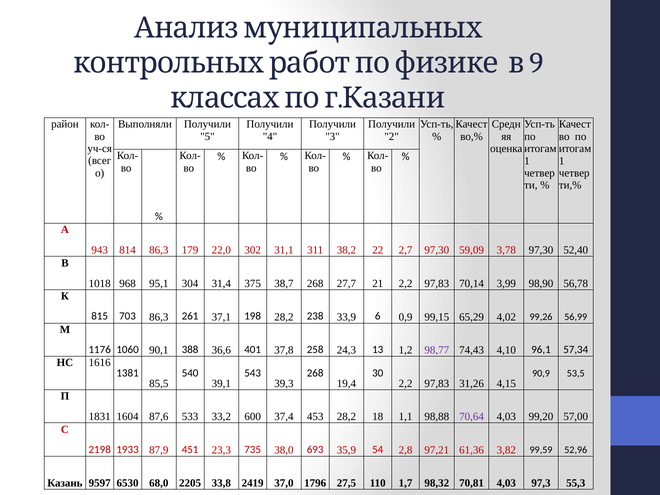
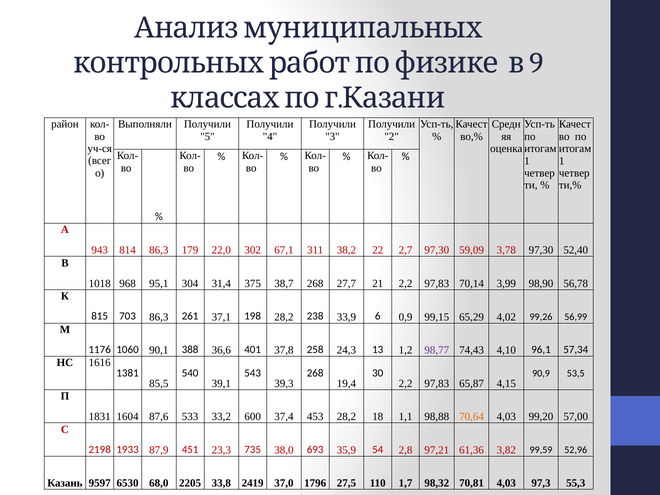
31,1: 31,1 -> 67,1
31,26: 31,26 -> 65,87
70,64 colour: purple -> orange
